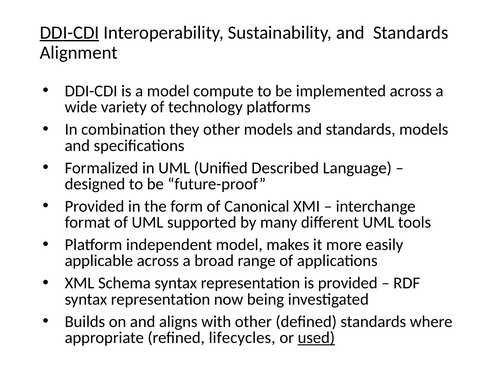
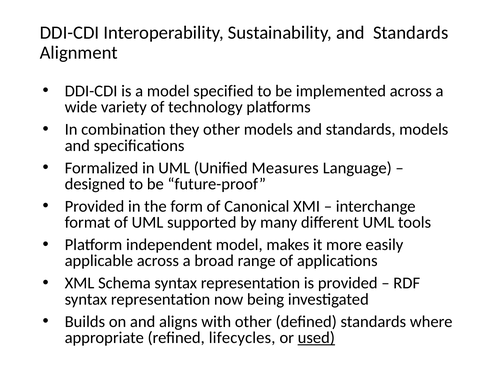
DDI-CDI at (70, 33) underline: present -> none
compute: compute -> specified
Described: Described -> Measures
